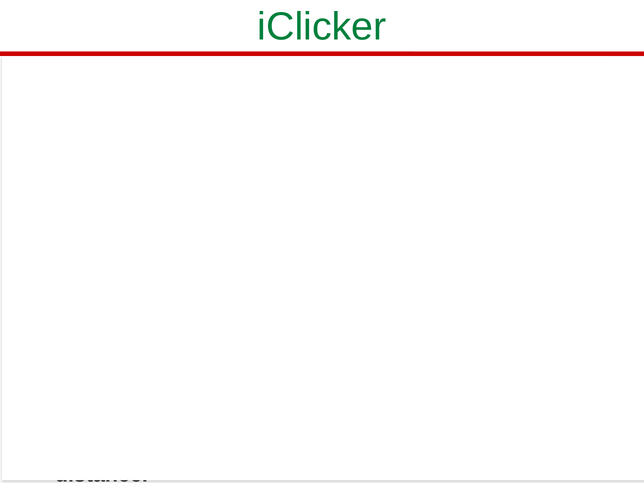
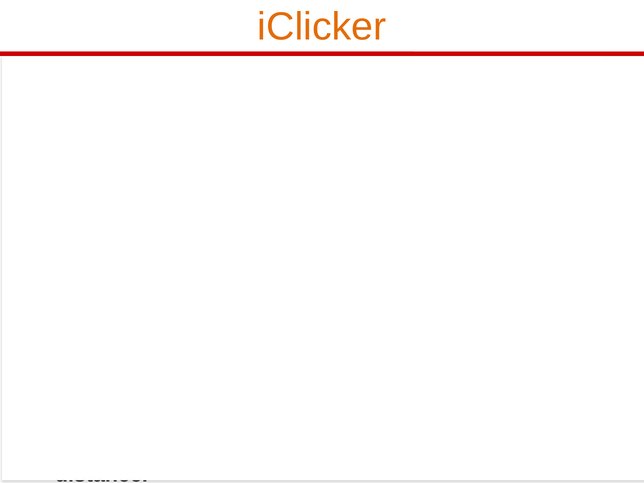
iClicker colour: green -> orange
